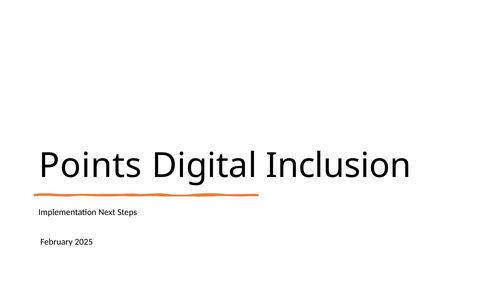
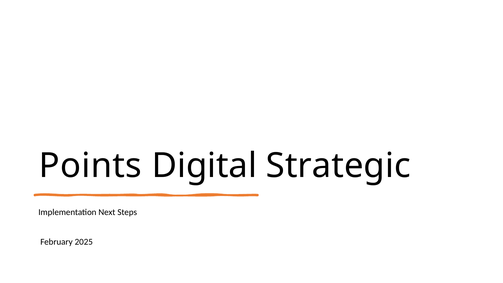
Inclusion: Inclusion -> Strategic
